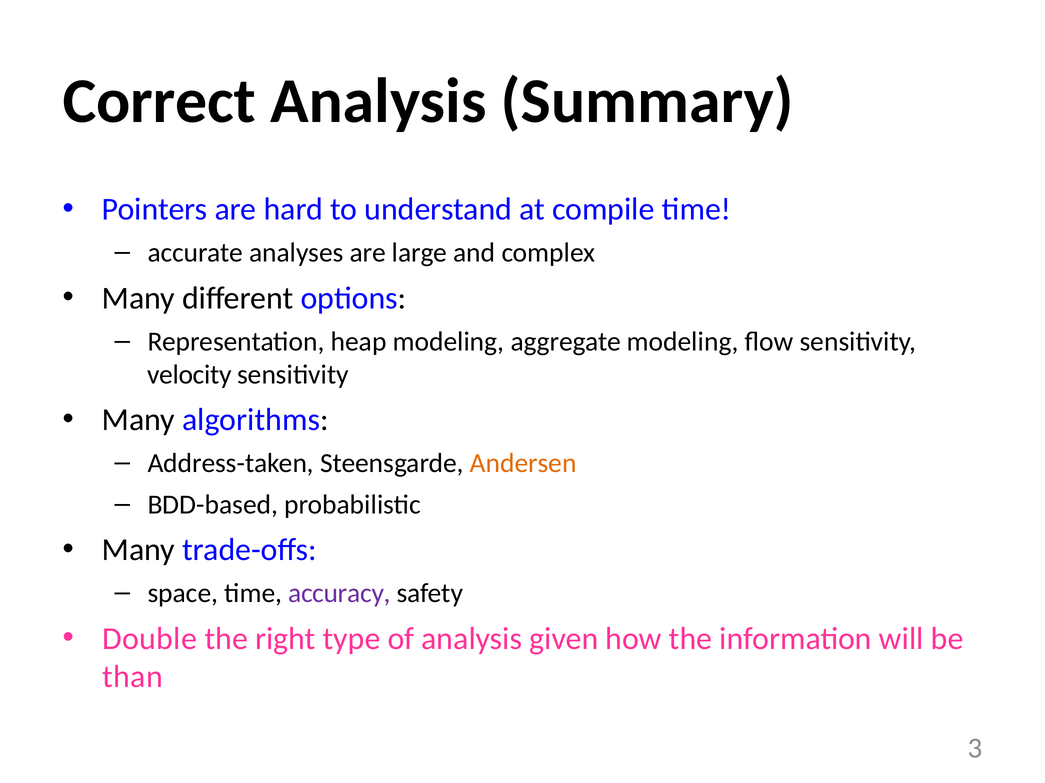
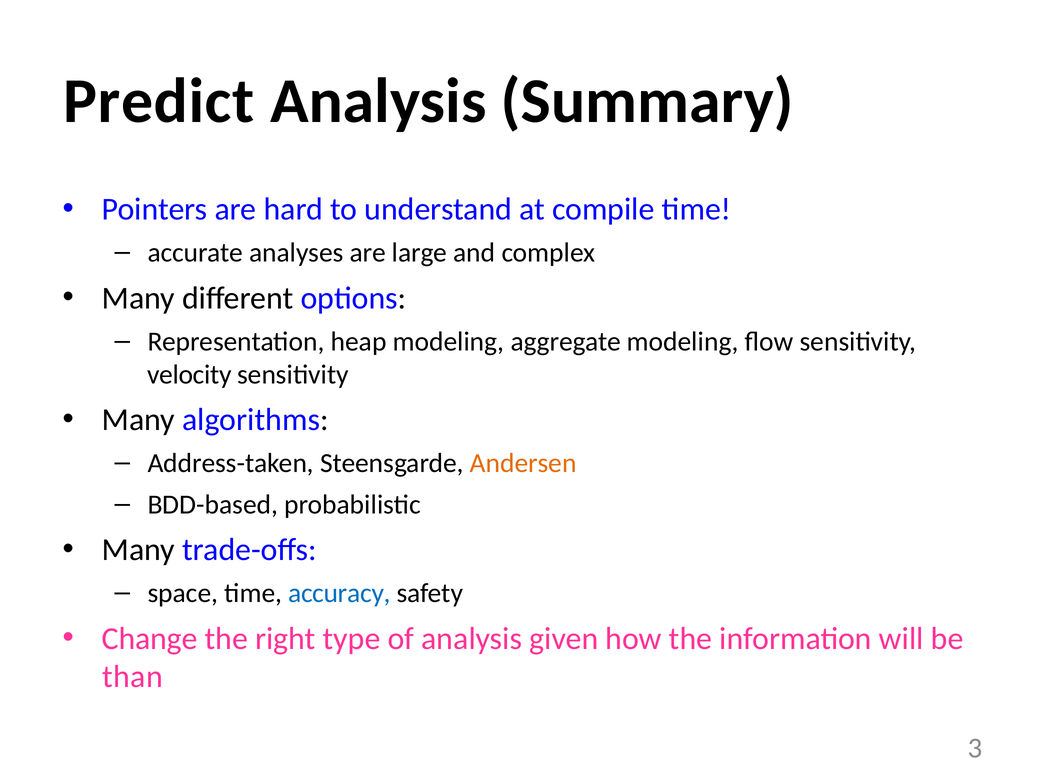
Correct: Correct -> Predict
accuracy colour: purple -> blue
Double: Double -> Change
